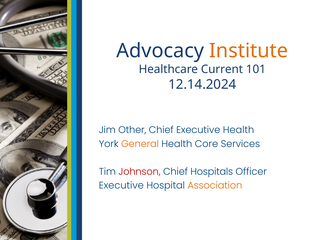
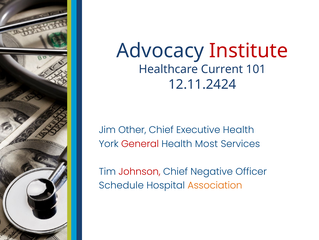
Institute colour: orange -> red
12.14.2024: 12.14.2024 -> 12.11.2424
General colour: orange -> red
Core: Core -> Most
Hospitals: Hospitals -> Negative
Executive at (121, 185): Executive -> Schedule
